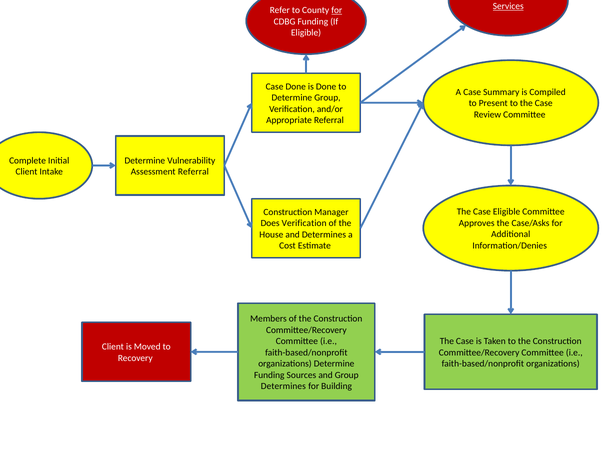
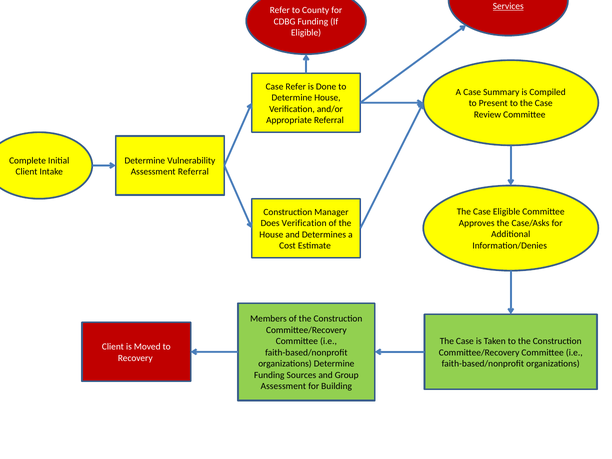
for at (337, 10) underline: present -> none
Case Done: Done -> Refer
Determine Group: Group -> House
Determines at (283, 386): Determines -> Assessment
